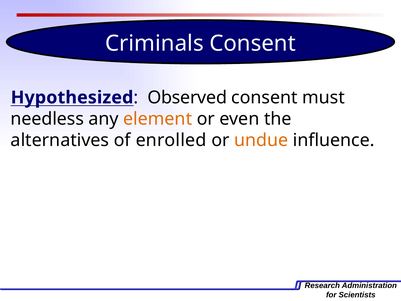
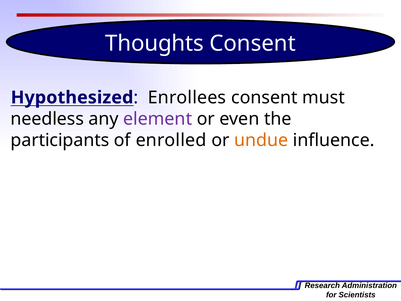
Criminals: Criminals -> Thoughts
Observed: Observed -> Enrollees
element colour: orange -> purple
alternatives: alternatives -> participants
